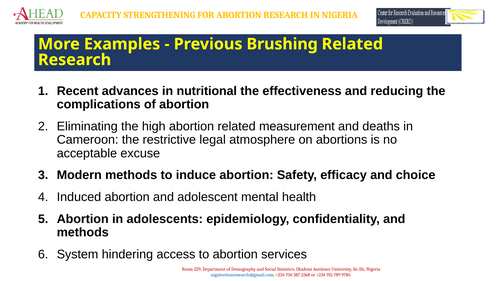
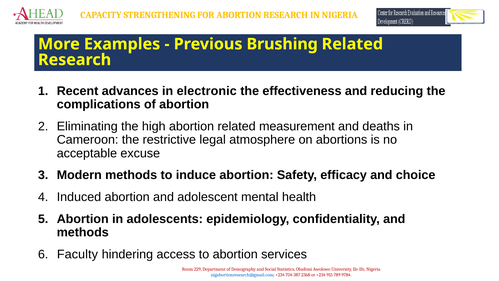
nutritional: nutritional -> electronic
System: System -> Faculty
